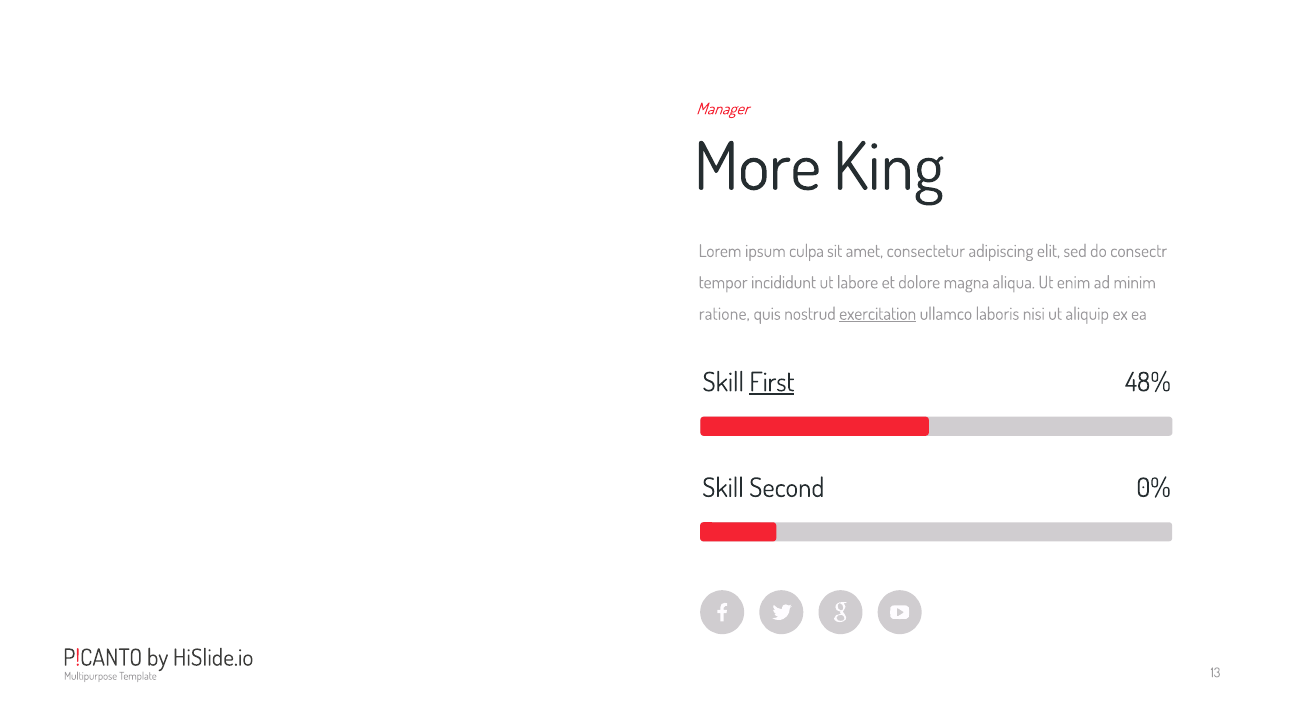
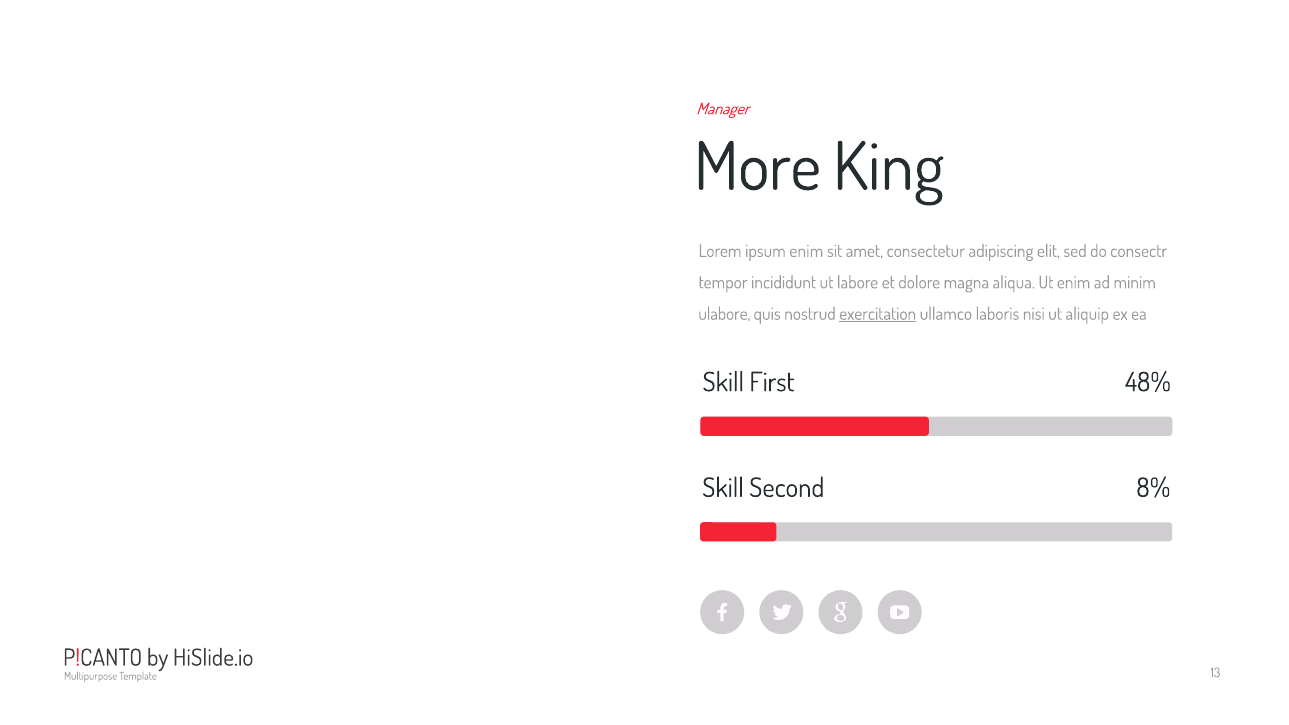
ipsum culpa: culpa -> enim
ratione: ratione -> ulabore
First underline: present -> none
0%: 0% -> 8%
